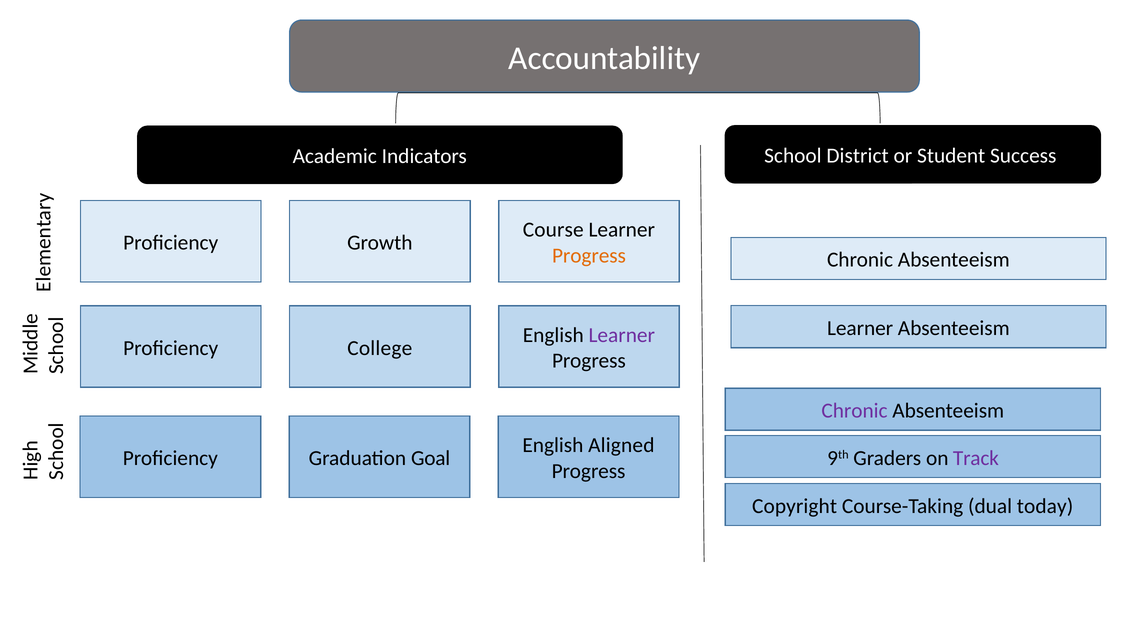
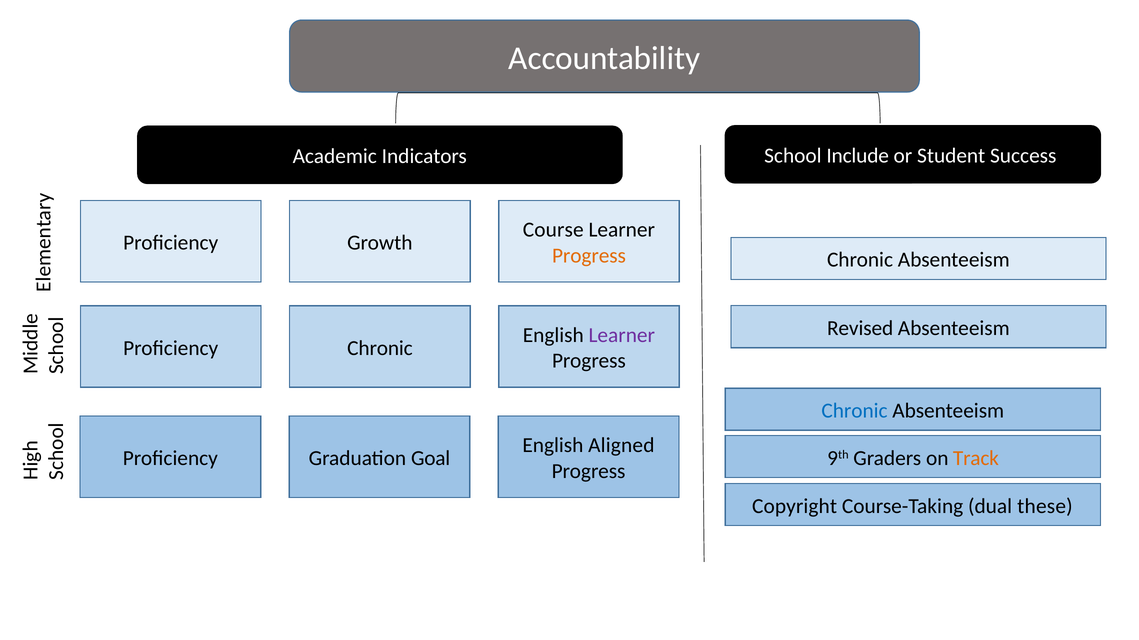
District: District -> Include
Learner at (860, 329): Learner -> Revised
Proficiency College: College -> Chronic
Chronic at (855, 411) colour: purple -> blue
Track colour: purple -> orange
today: today -> these
